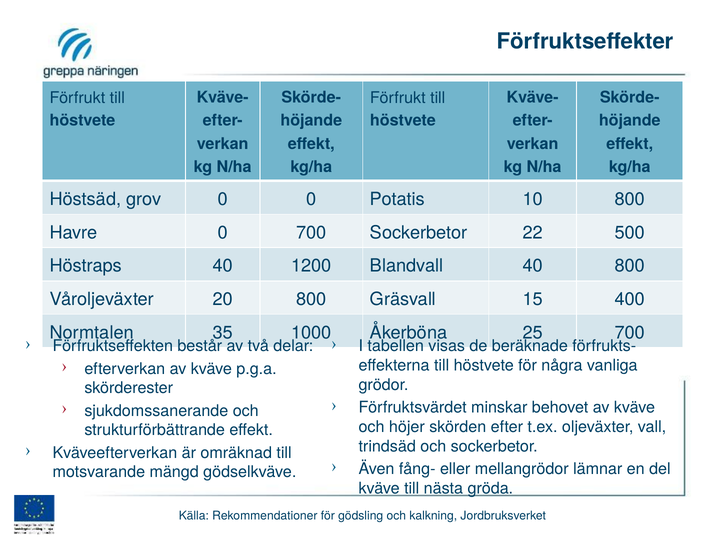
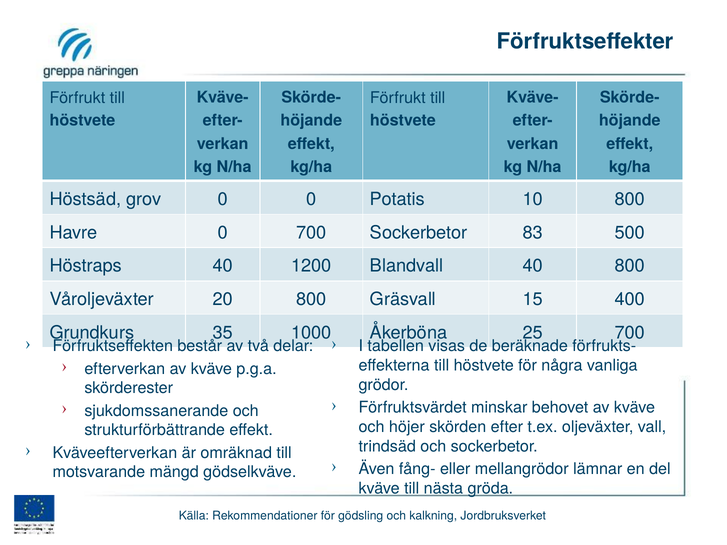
22: 22 -> 83
Normtalen: Normtalen -> Grundkurs
